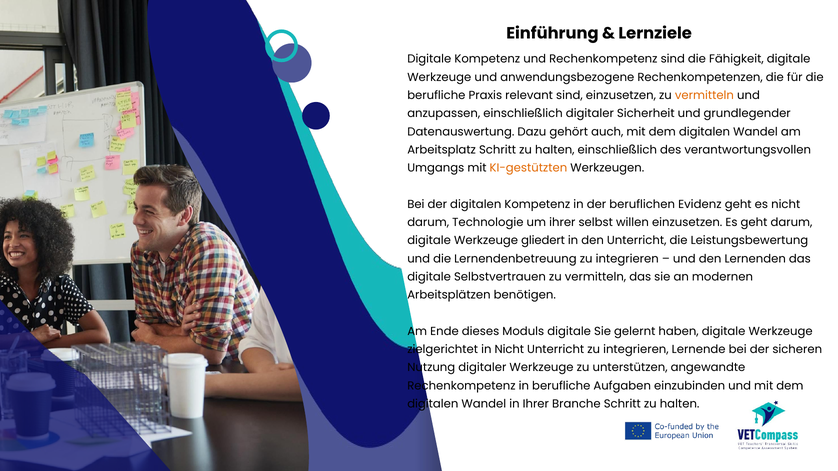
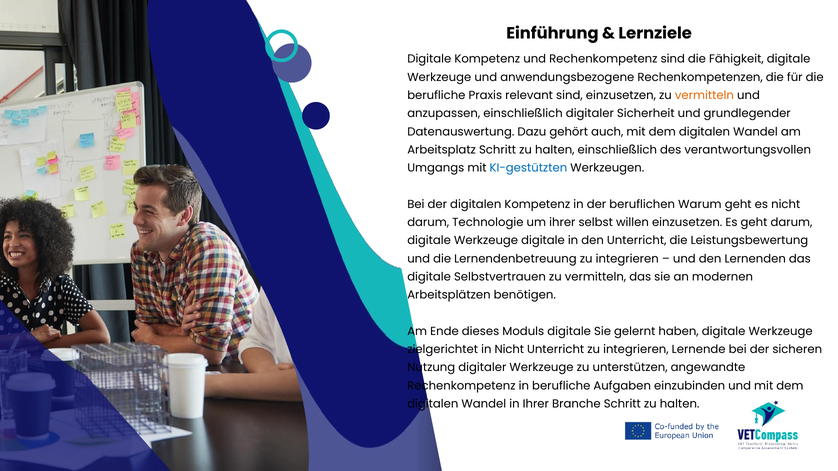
KI-gestützten colour: orange -> blue
Evidenz: Evidenz -> Warum
Werkzeuge gliedert: gliedert -> digitale
